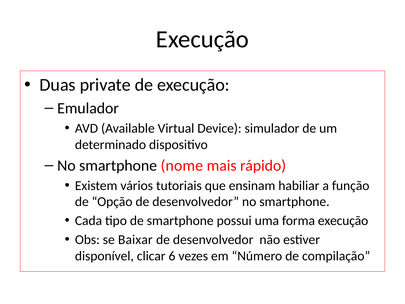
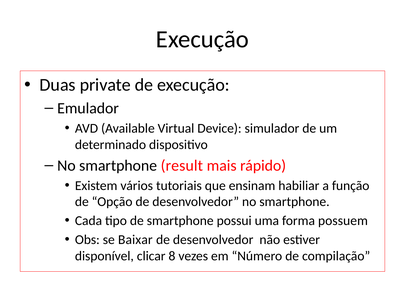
nome: nome -> result
forma execução: execução -> possuem
6: 6 -> 8
